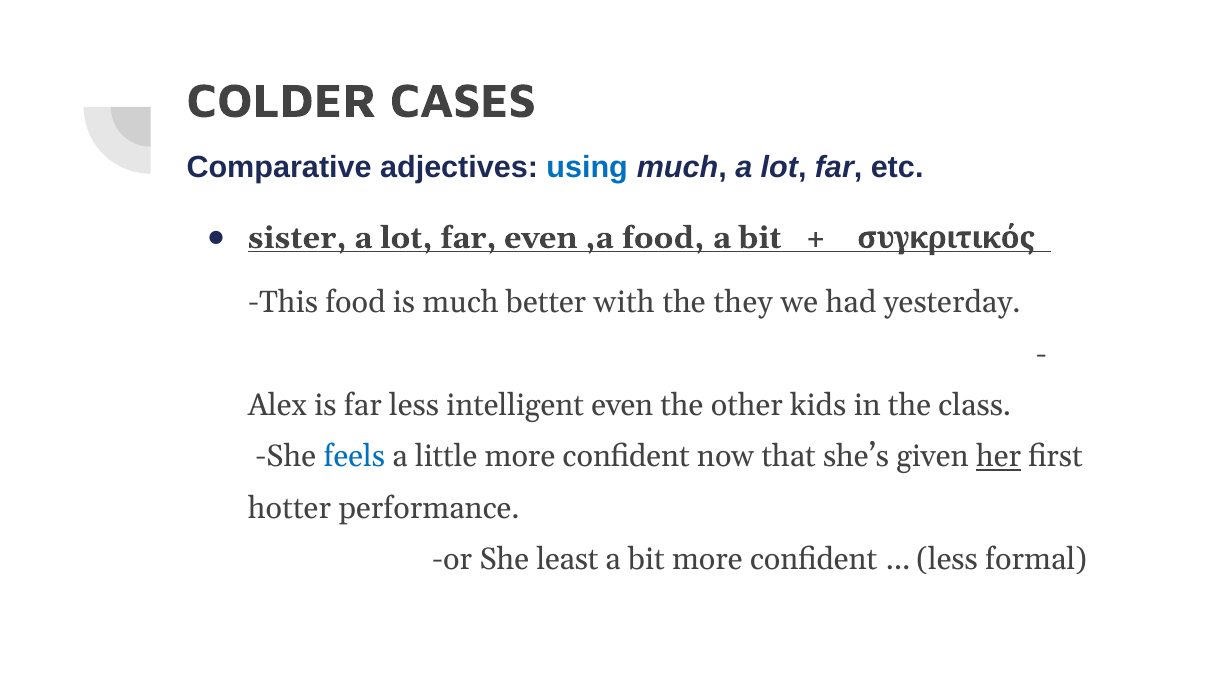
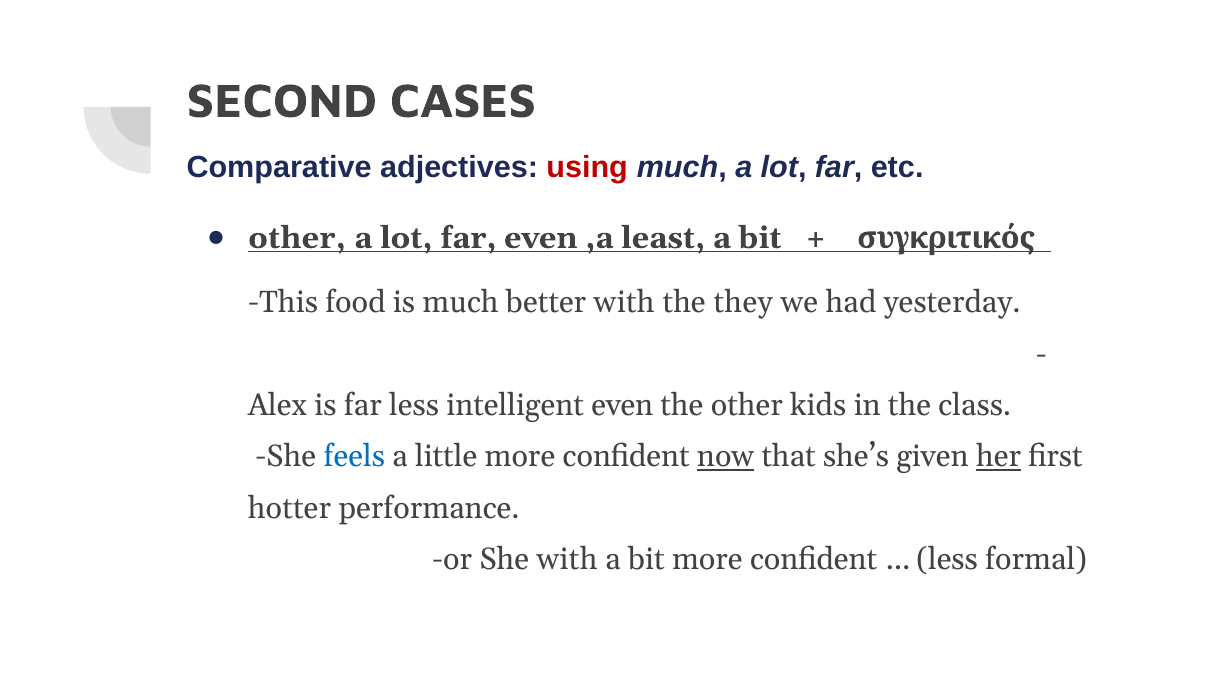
COLDER: COLDER -> SECOND
using colour: blue -> red
sister at (297, 238): sister -> other
,a food: food -> least
now underline: none -> present
She least: least -> with
